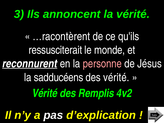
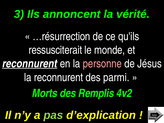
…racontèrent: …racontèrent -> …résurrection
la sadducéens: sadducéens -> reconnurent
des vérité: vérité -> parmi
Vérité at (45, 93): Vérité -> Morts
pas colour: white -> light green
